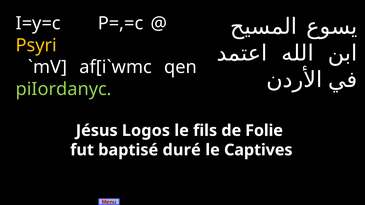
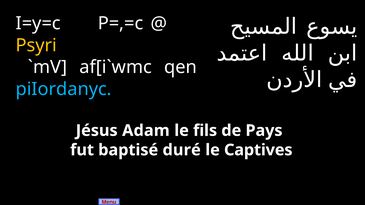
piIordanyc colour: light green -> light blue
Logos: Logos -> Adam
Folie: Folie -> Pays
